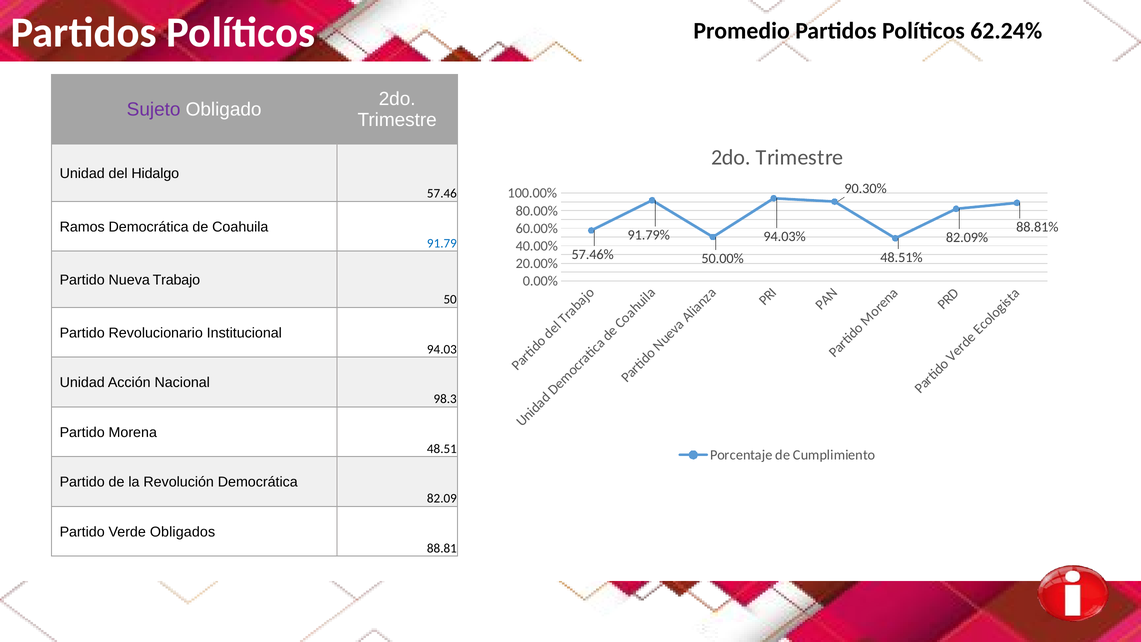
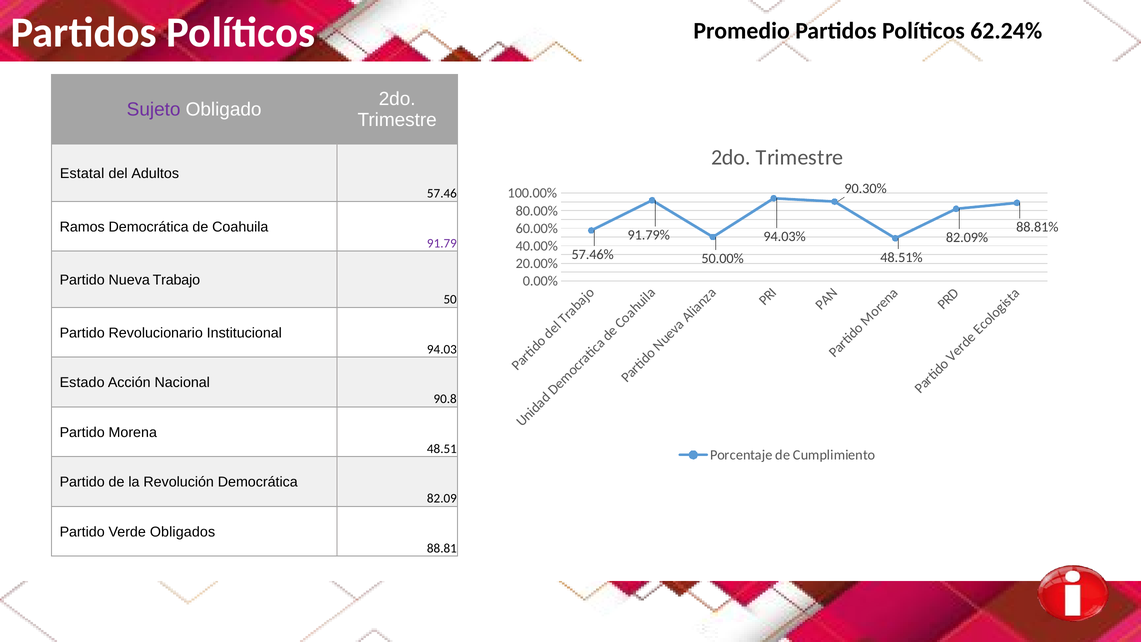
Unidad at (82, 173): Unidad -> Estatal
Hidalgo: Hidalgo -> Adultos
91.79 colour: blue -> purple
Unidad at (82, 383): Unidad -> Estado
98.3: 98.3 -> 90.8
